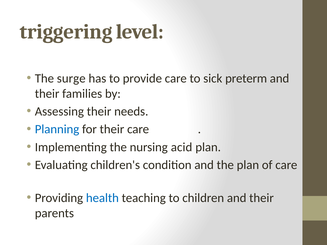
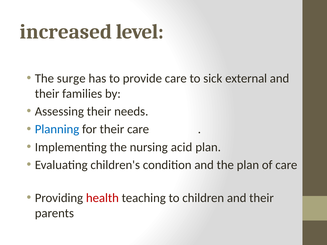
triggering: triggering -> increased
preterm: preterm -> external
health colour: blue -> red
